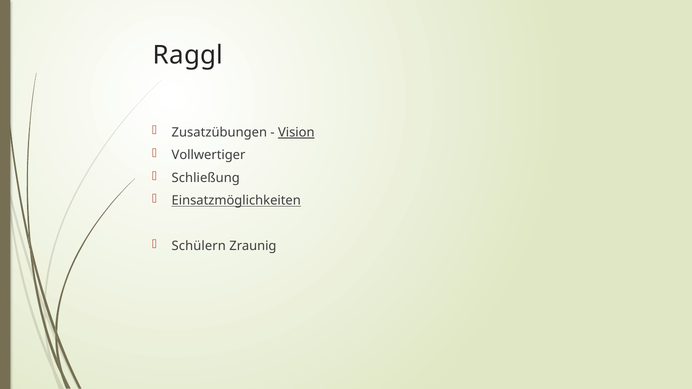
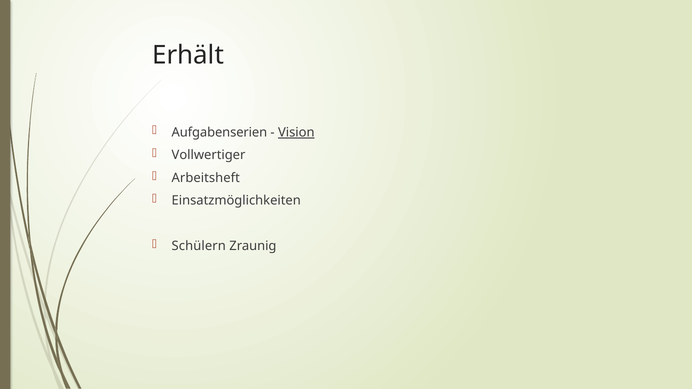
Raggl: Raggl -> Erhält
Zusatzübungen: Zusatzübungen -> Aufgabenserien
Schließung: Schließung -> Arbeitsheft
Einsatzmöglichkeiten underline: present -> none
